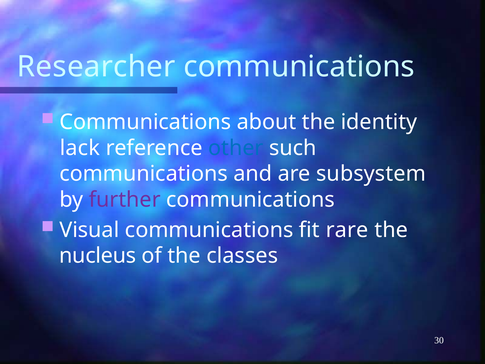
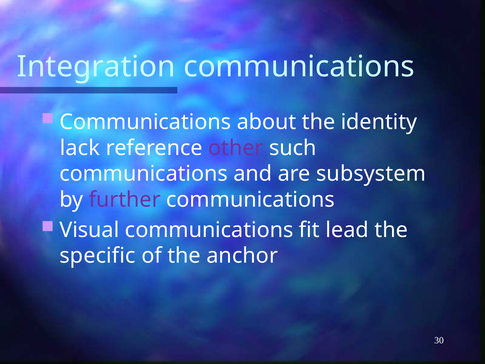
Researcher: Researcher -> Integration
other colour: blue -> purple
rare: rare -> lead
nucleus: nucleus -> specific
classes: classes -> anchor
